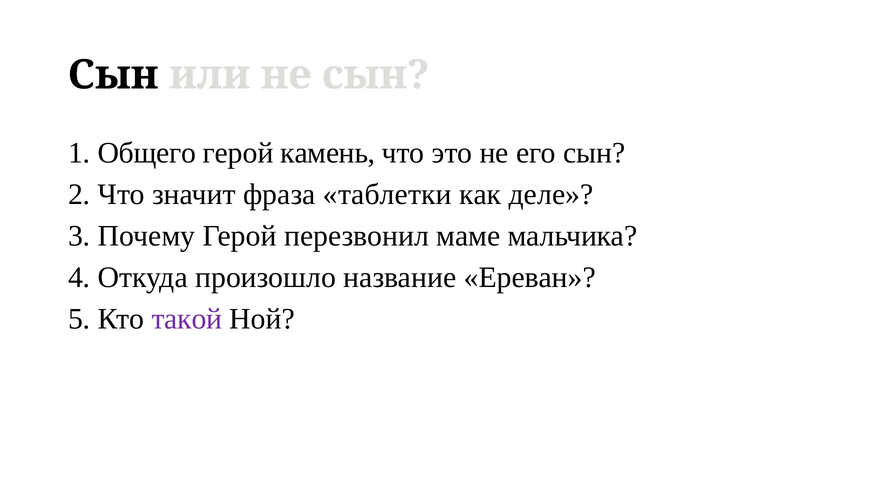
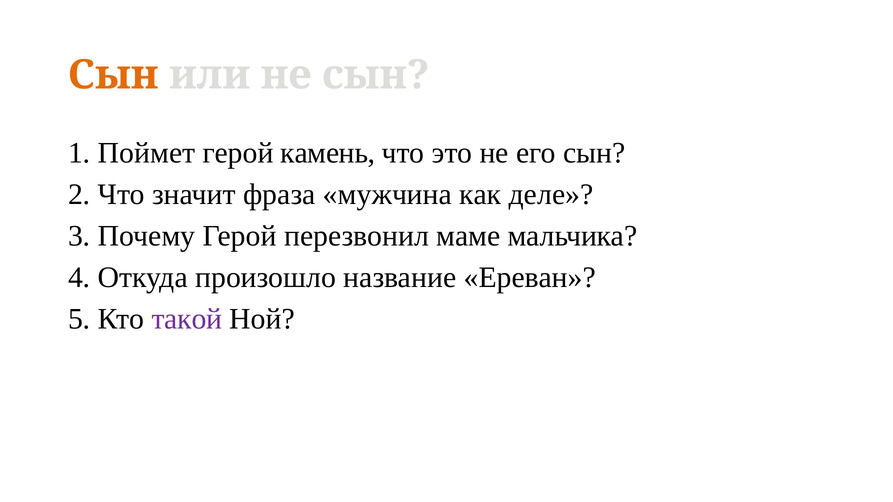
Сын at (113, 75) colour: black -> orange
Общего: Общего -> Поймет
таблетки: таблетки -> мужчина
